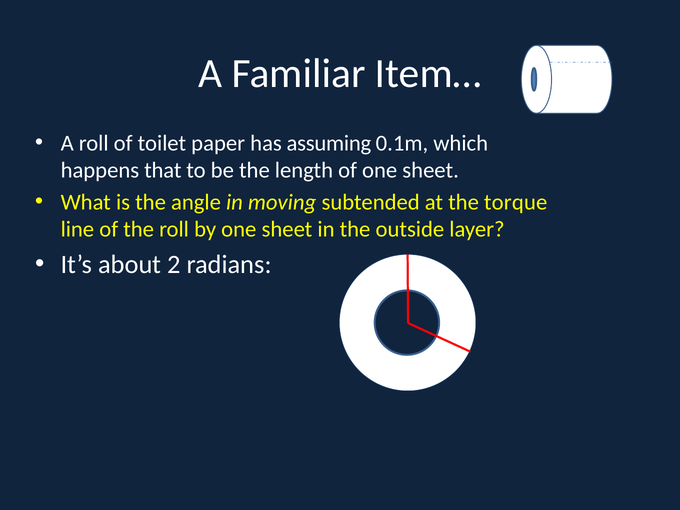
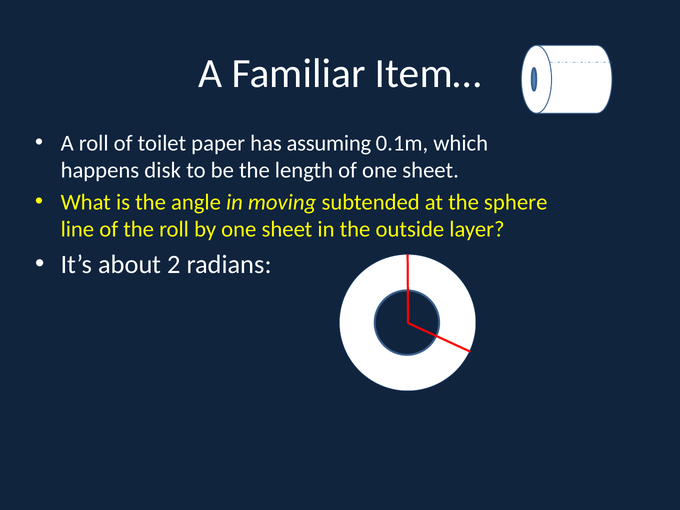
that: that -> disk
torque: torque -> sphere
